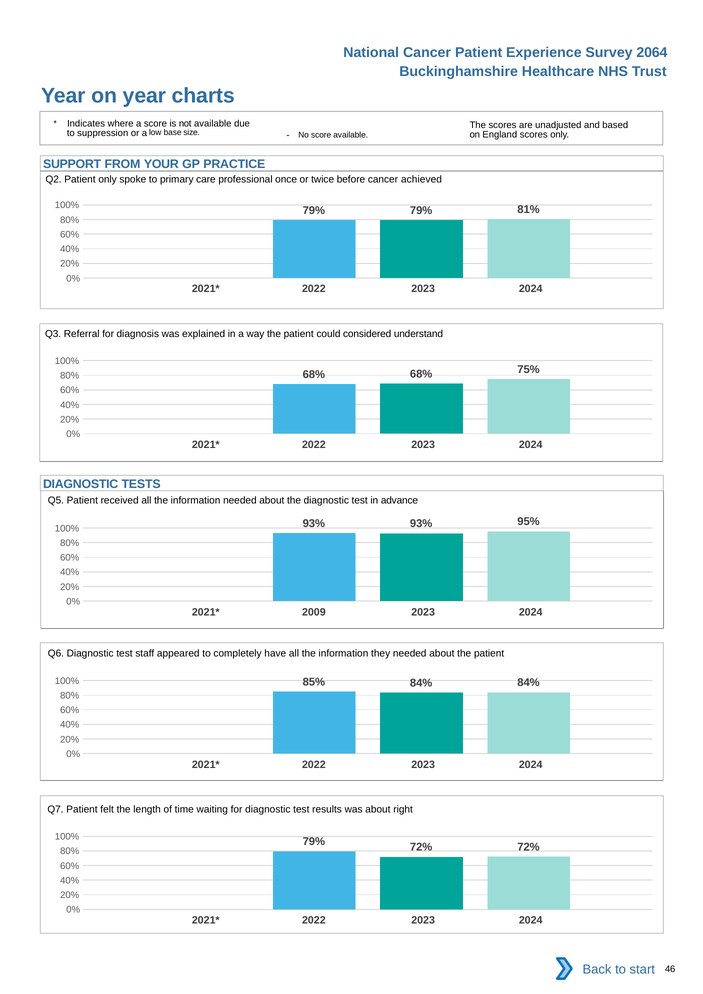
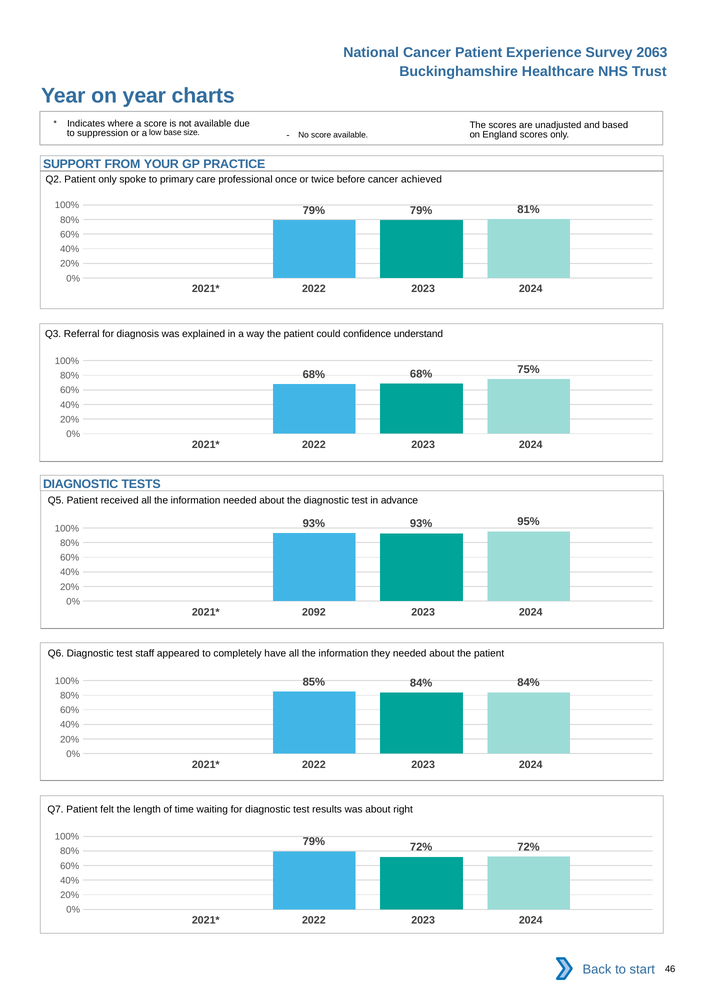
2064: 2064 -> 2063
considered: considered -> confidence
2009: 2009 -> 2092
